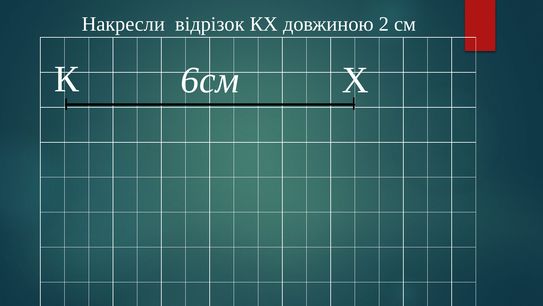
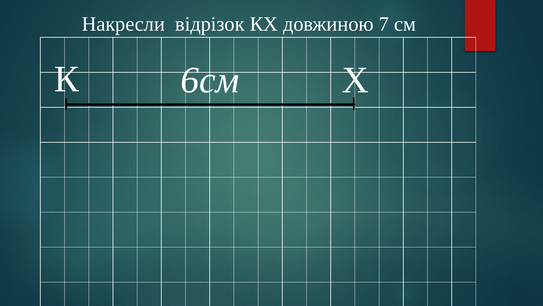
2: 2 -> 7
